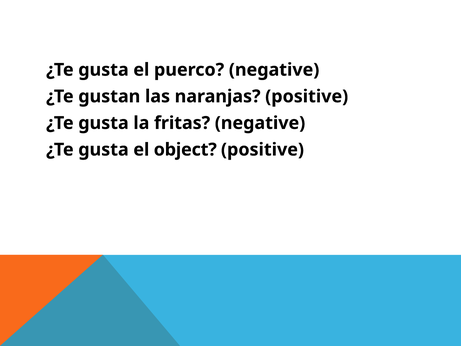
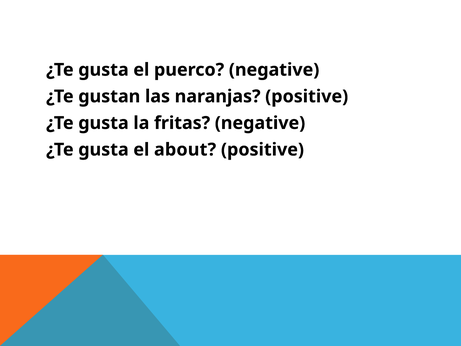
object: object -> about
